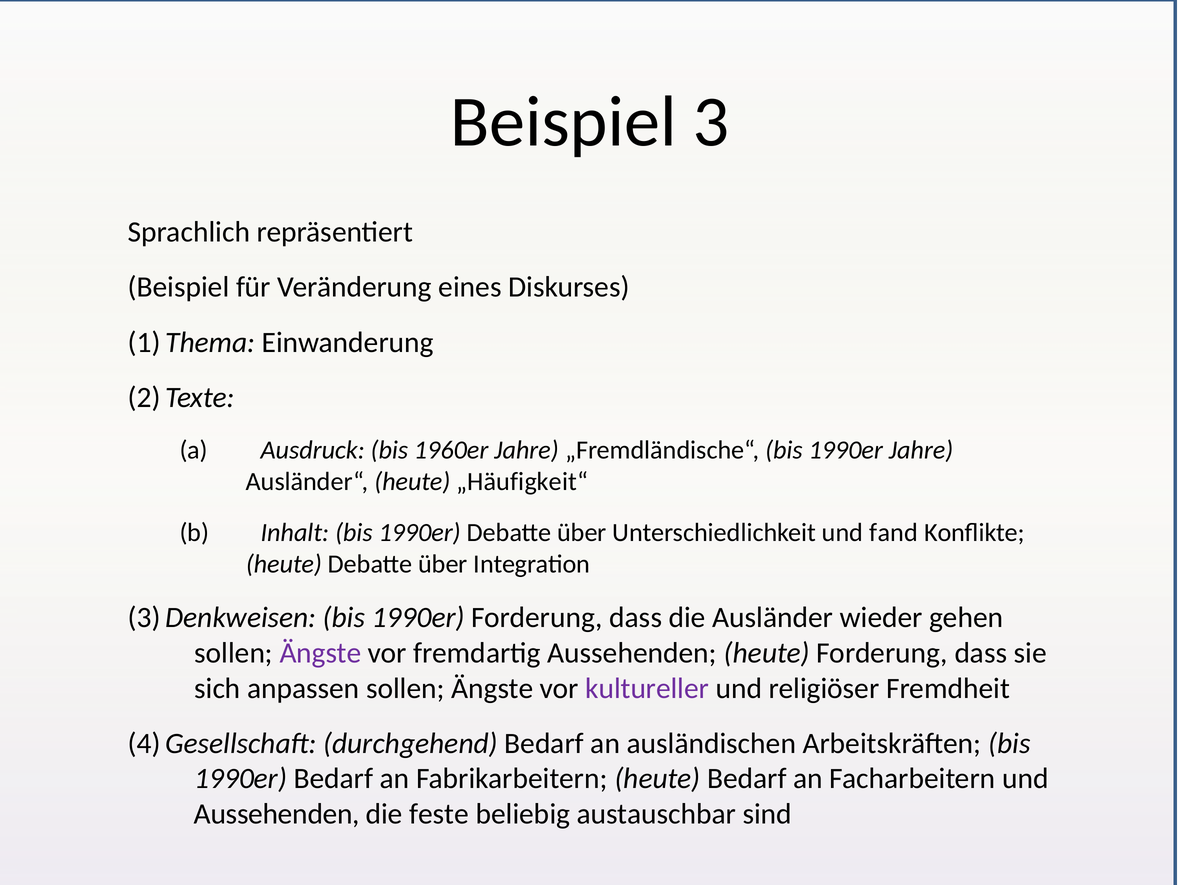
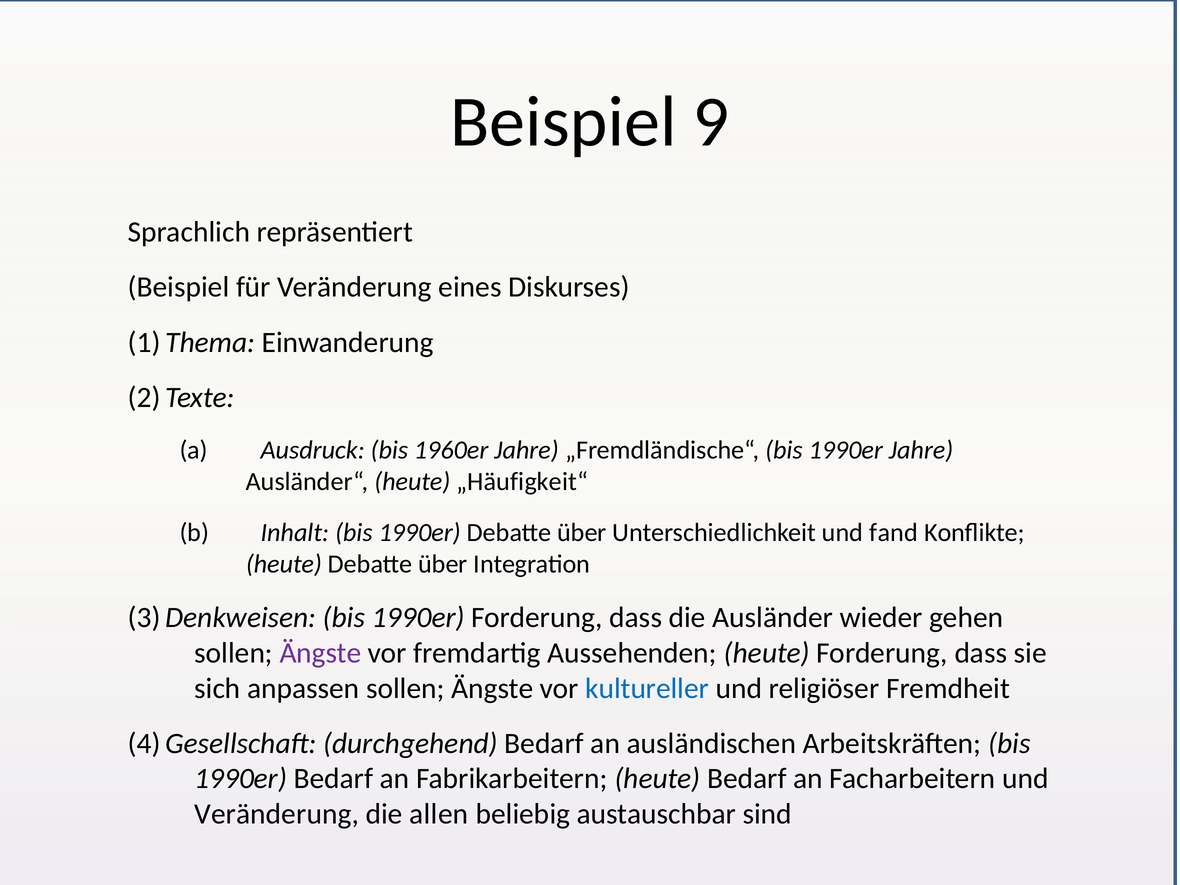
3: 3 -> 9
kultureller colour: purple -> blue
Aussehenden at (277, 814): Aussehenden -> Veränderung
feste: feste -> allen
